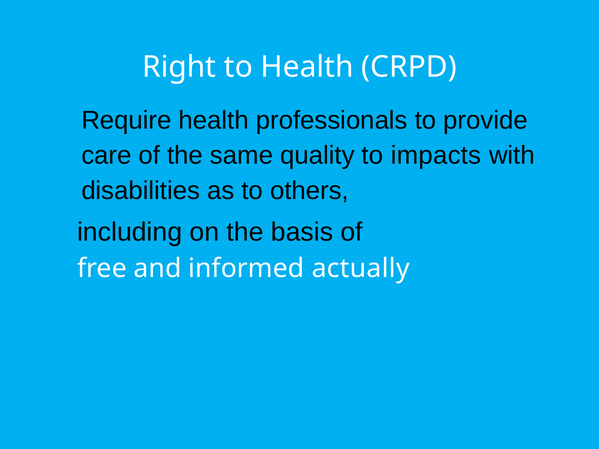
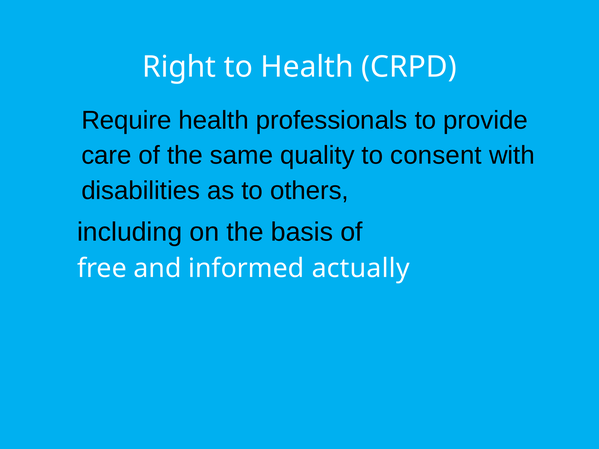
impacts: impacts -> consent
